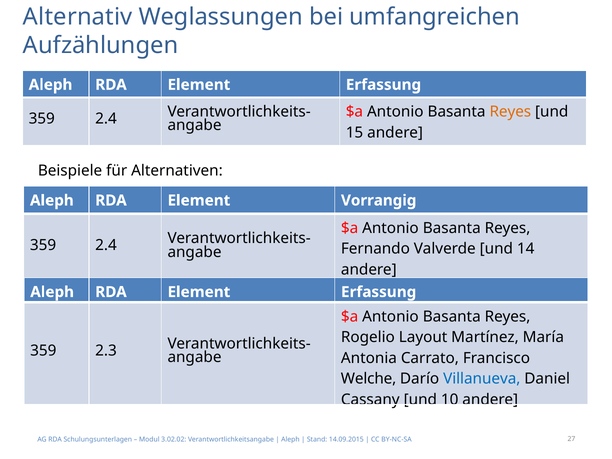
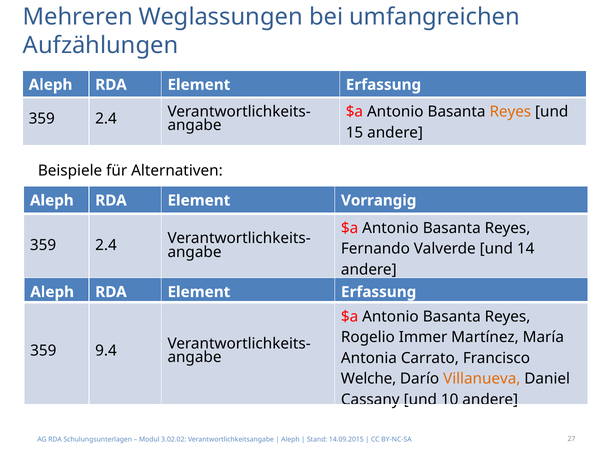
Alternativ: Alternativ -> Mehreren
Layout: Layout -> Immer
2.3: 2.3 -> 9.4
Villanueva colour: blue -> orange
